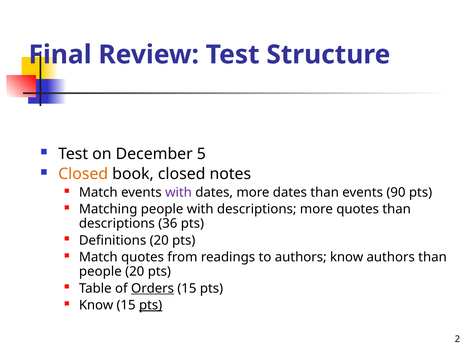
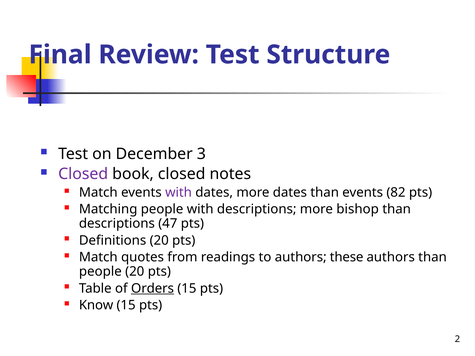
5: 5 -> 3
Closed at (83, 174) colour: orange -> purple
90: 90 -> 82
more quotes: quotes -> bishop
36: 36 -> 47
authors know: know -> these
pts at (151, 305) underline: present -> none
